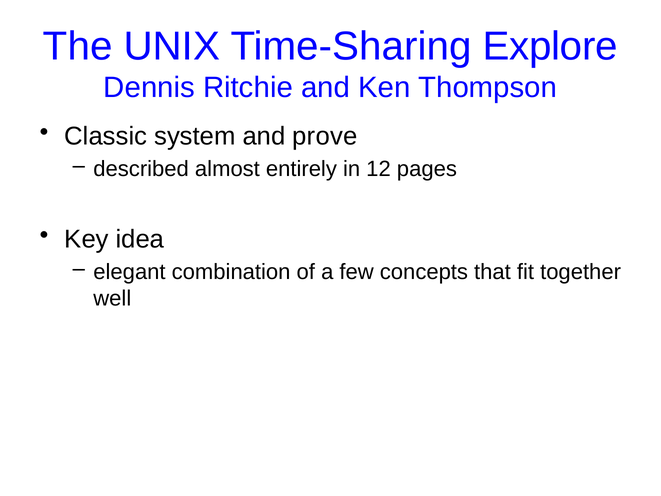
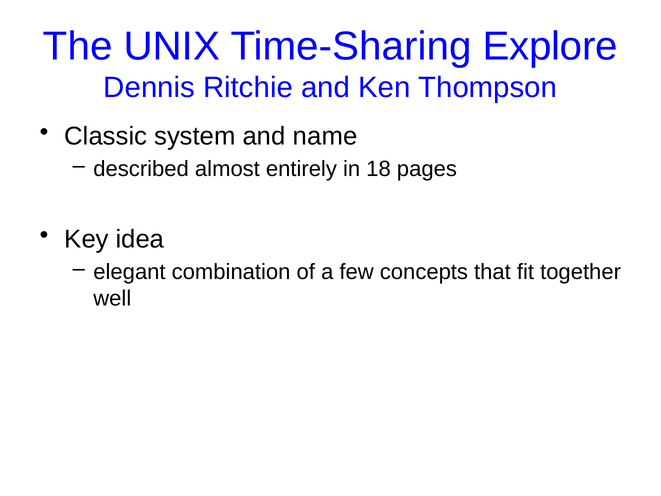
prove: prove -> name
12: 12 -> 18
